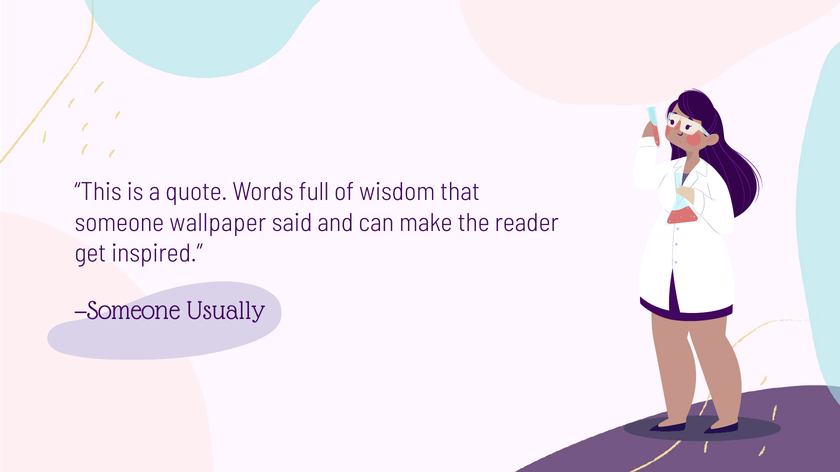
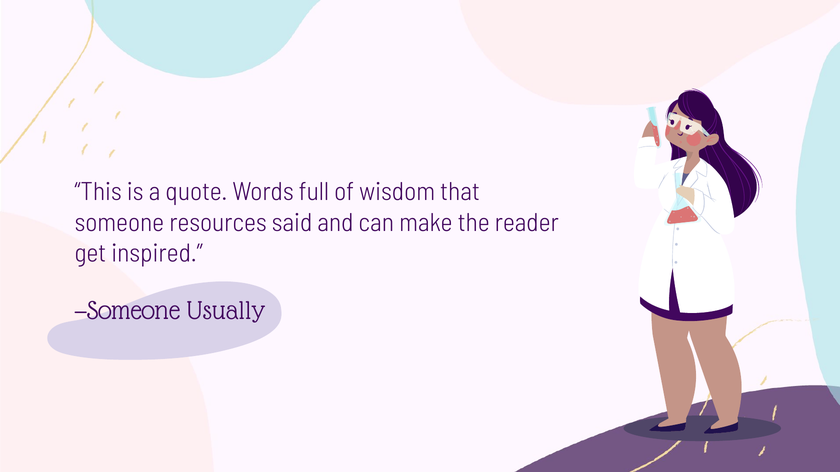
wallpaper: wallpaper -> resources
